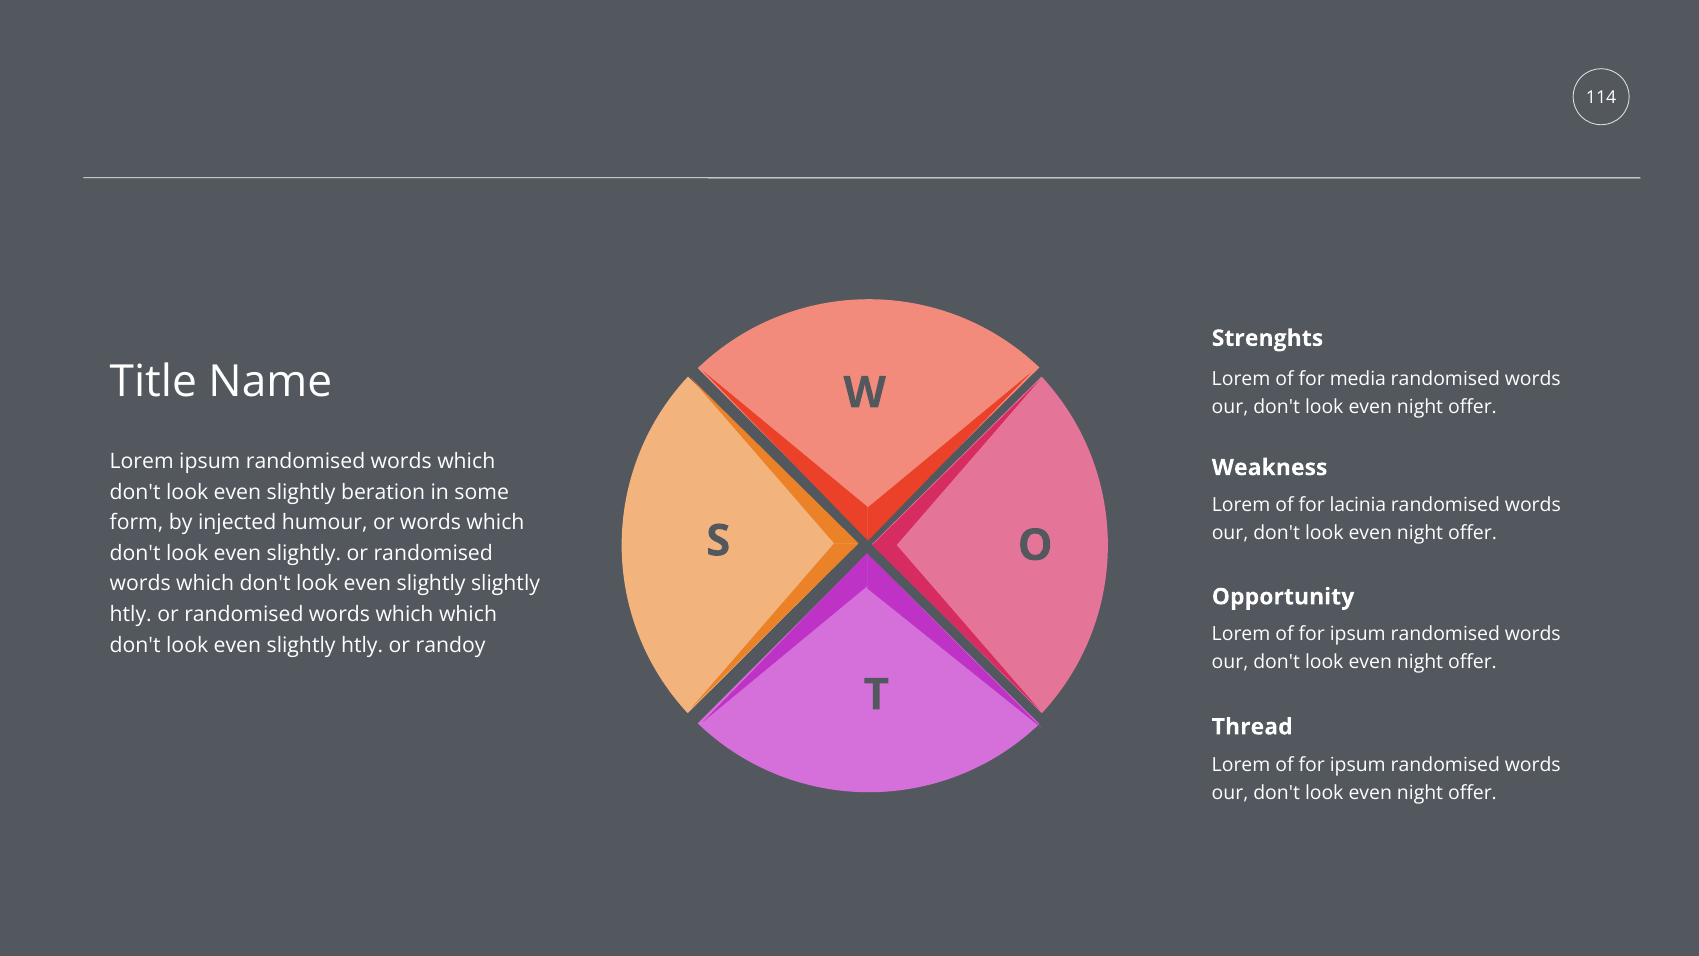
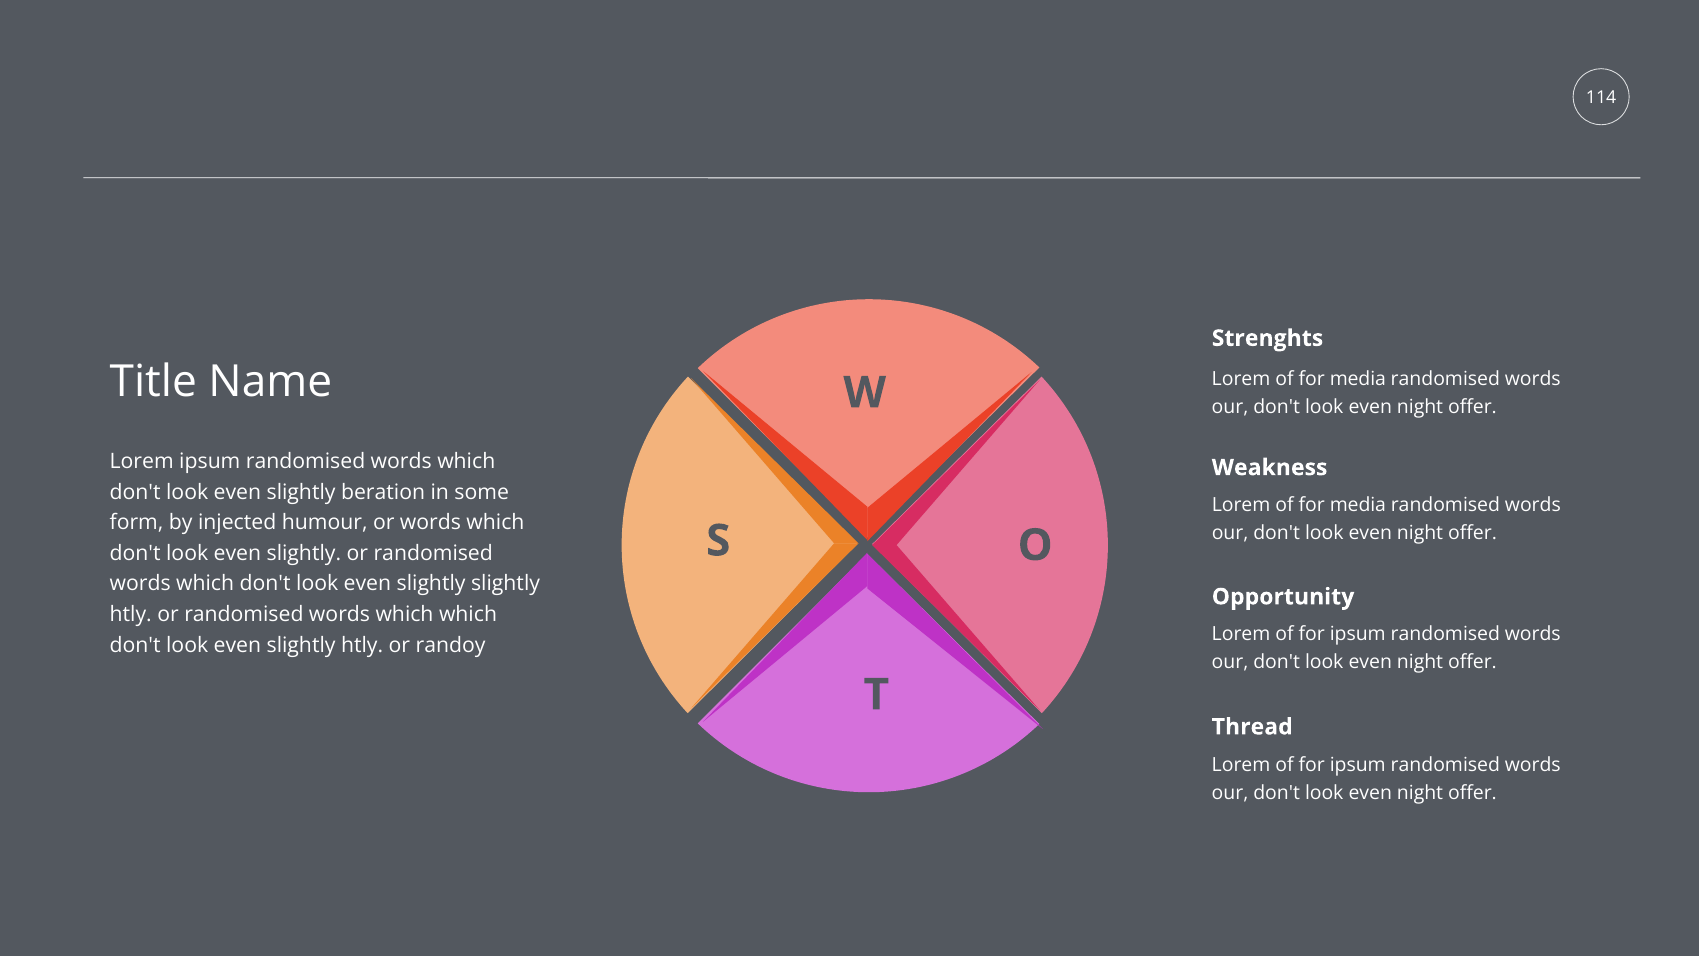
lacinia at (1358, 505): lacinia -> media
